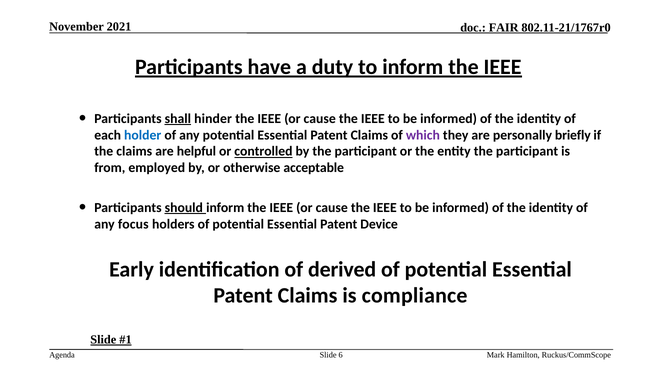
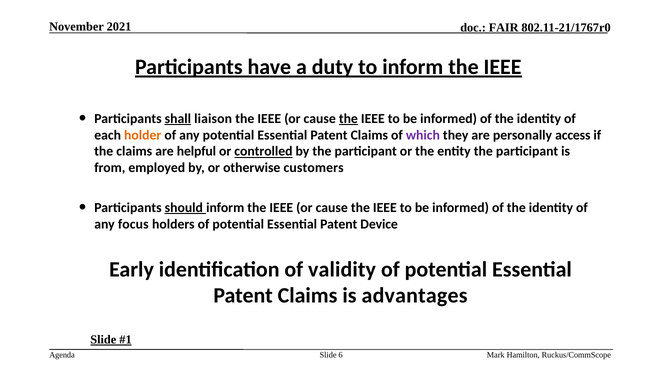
hinder: hinder -> liaison
the at (348, 118) underline: none -> present
holder colour: blue -> orange
briefly: briefly -> access
acceptable: acceptable -> customers
derived: derived -> validity
compliance: compliance -> advantages
